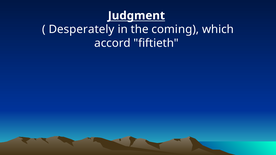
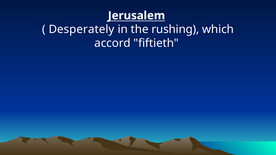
Judgment: Judgment -> Jerusalem
coming: coming -> rushing
